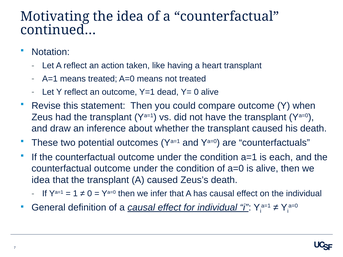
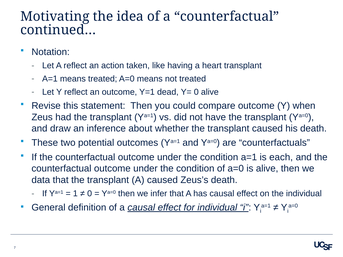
idea at (41, 180): idea -> data
